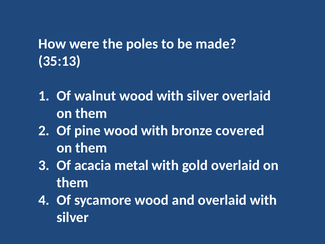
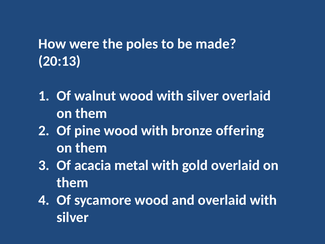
35:13: 35:13 -> 20:13
covered: covered -> offering
